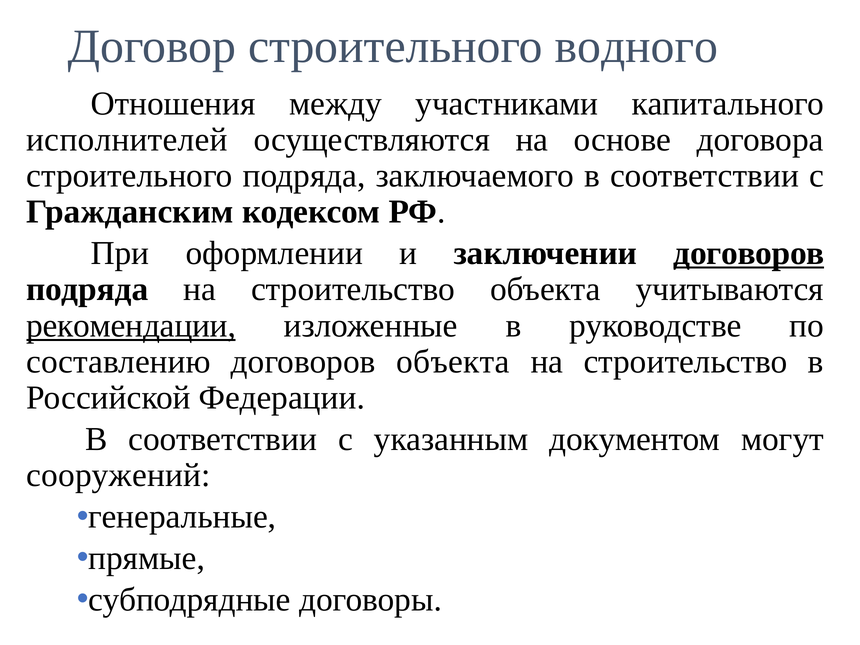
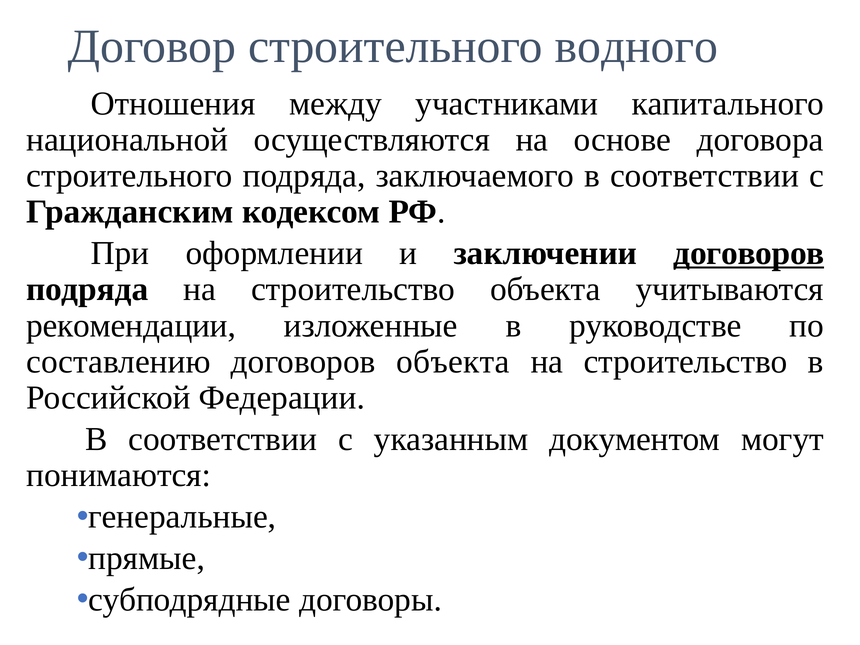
исполнителей: исполнителей -> национальной
рекомендации underline: present -> none
сооружений: сооружений -> понимаются
